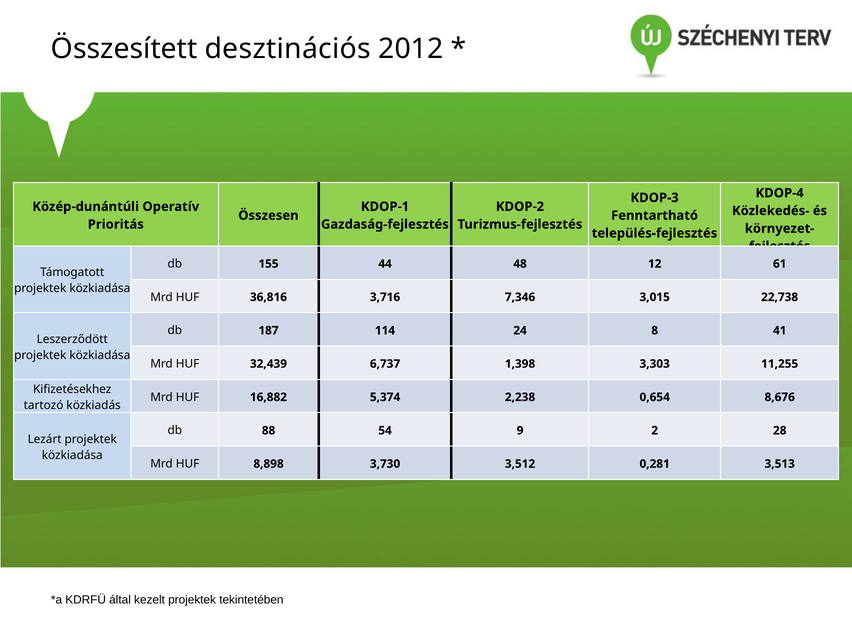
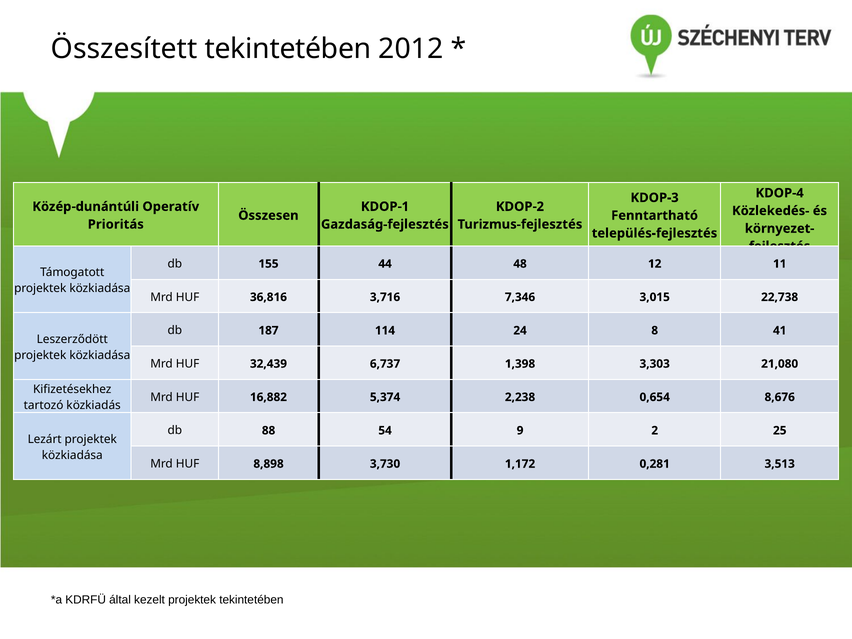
Összesített desztinációs: desztinációs -> tekintetében
61: 61 -> 11
11,255: 11,255 -> 21,080
28: 28 -> 25
3,512: 3,512 -> 1,172
